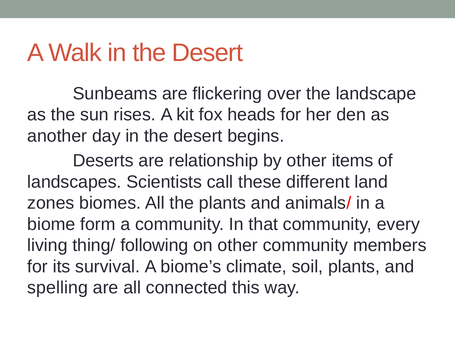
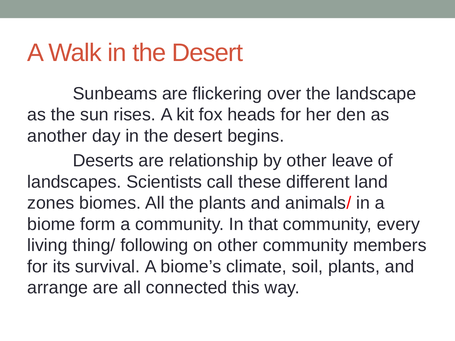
items: items -> leave
spelling: spelling -> arrange
